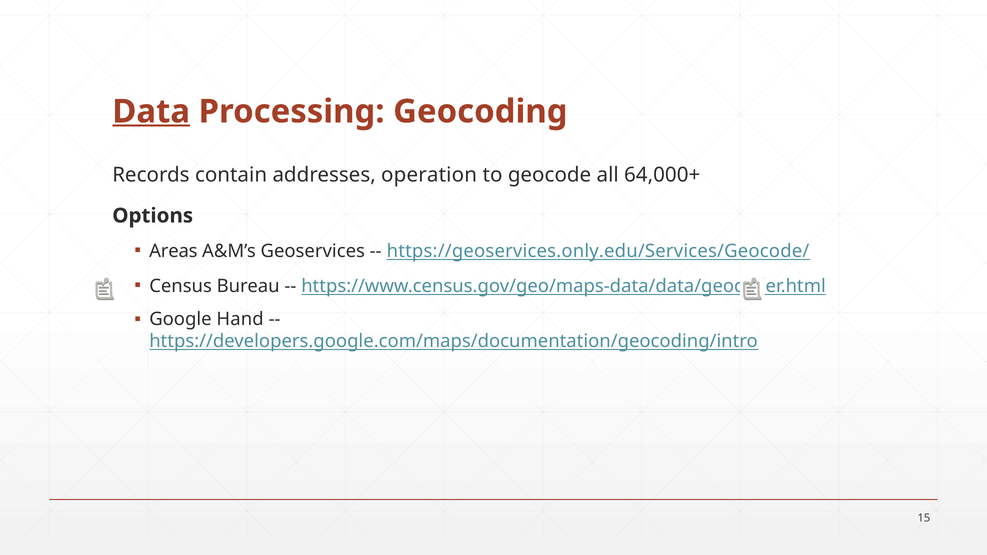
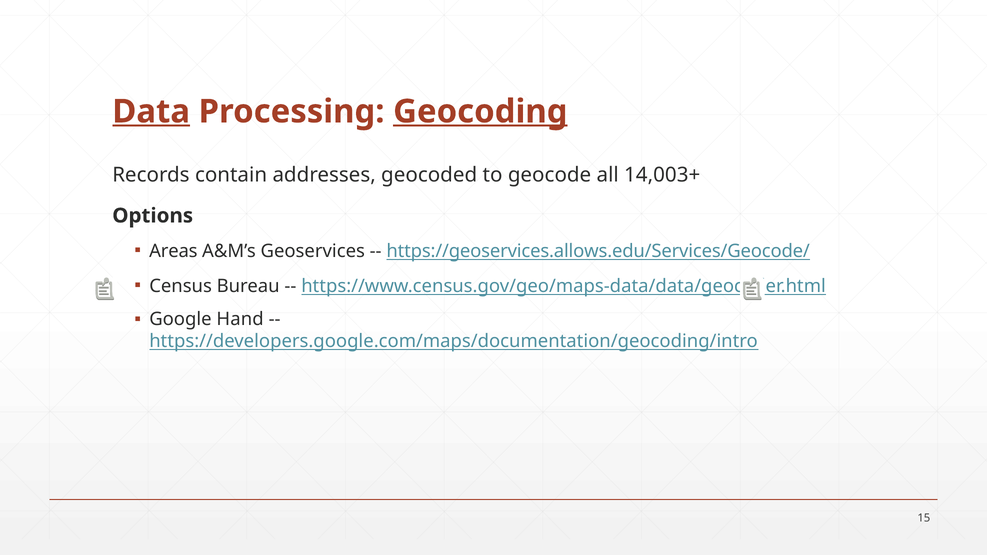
Geocoding underline: none -> present
operation: operation -> geocoded
64,000+: 64,000+ -> 14,003+
https://geoservices.only.edu/Services/Geocode/: https://geoservices.only.edu/Services/Geocode/ -> https://geoservices.allows.edu/Services/Geocode/
